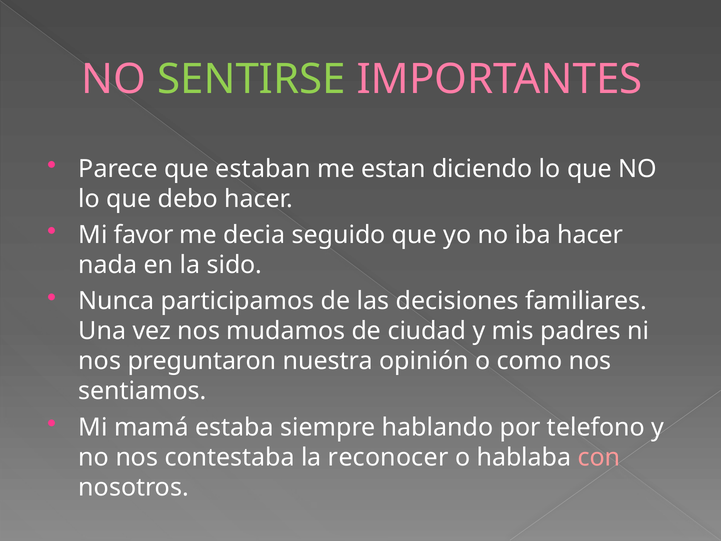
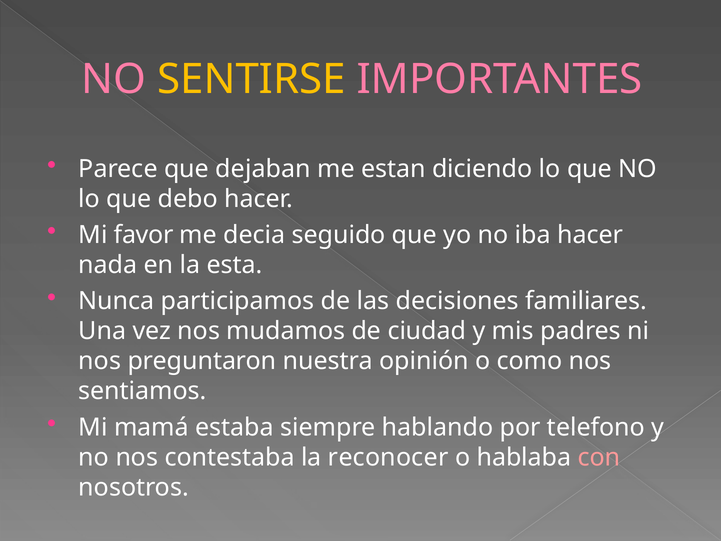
SENTIRSE colour: light green -> yellow
estaban: estaban -> dejaban
sido: sido -> esta
